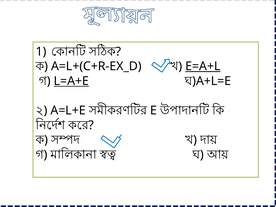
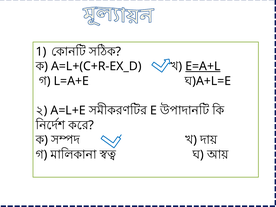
L=A+E underline: present -> none
